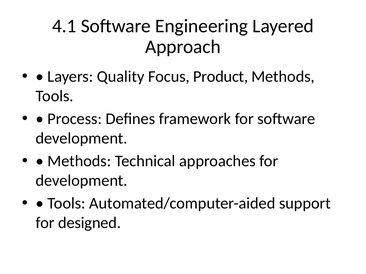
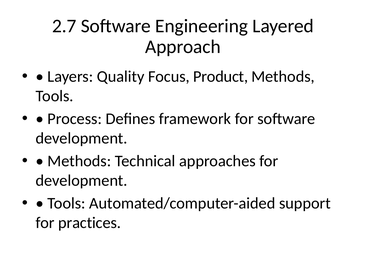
4.1: 4.1 -> 2.7
designed: designed -> practices
